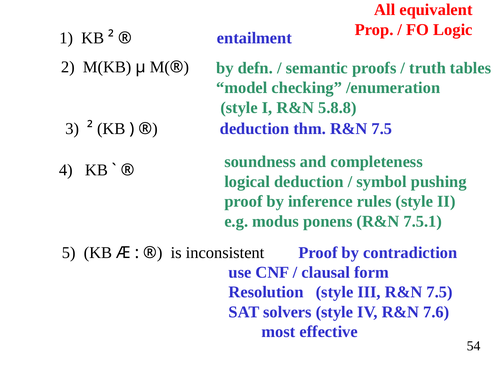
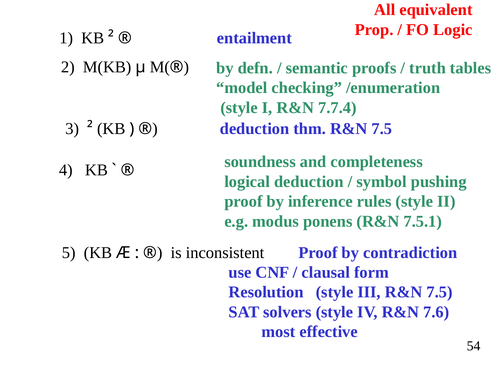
5.8.8: 5.8.8 -> 7.7.4
